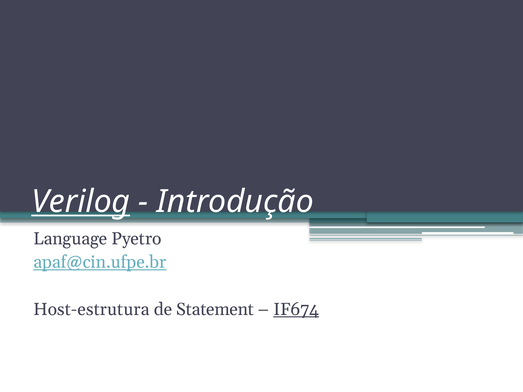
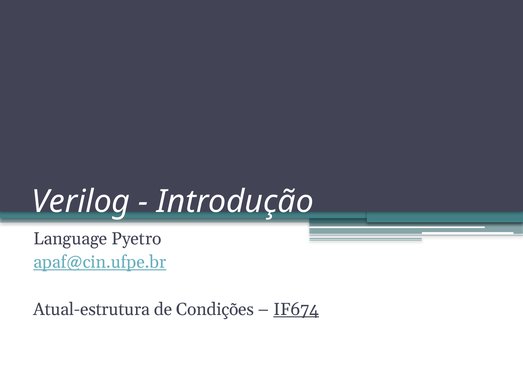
Verilog underline: present -> none
Host-estrutura: Host-estrutura -> Atual-estrutura
Statement: Statement -> Condições
